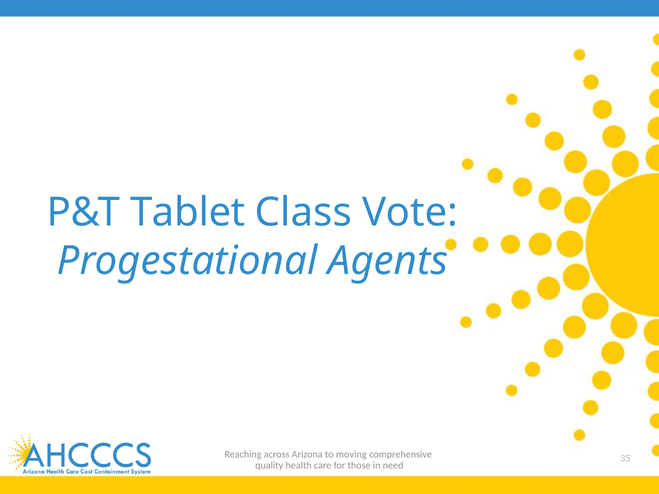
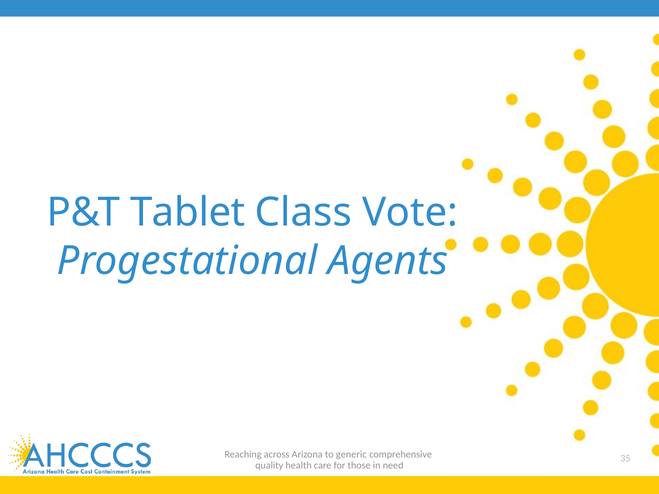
moving: moving -> generic
